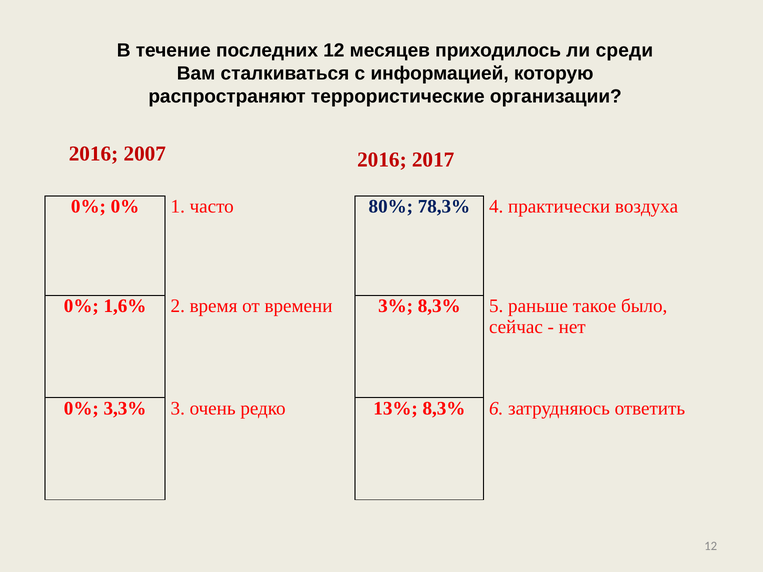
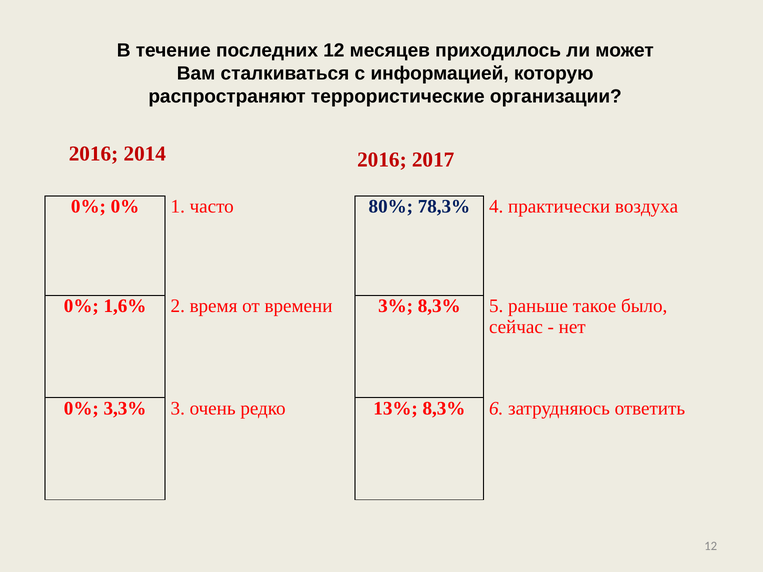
среди: среди -> может
2007: 2007 -> 2014
